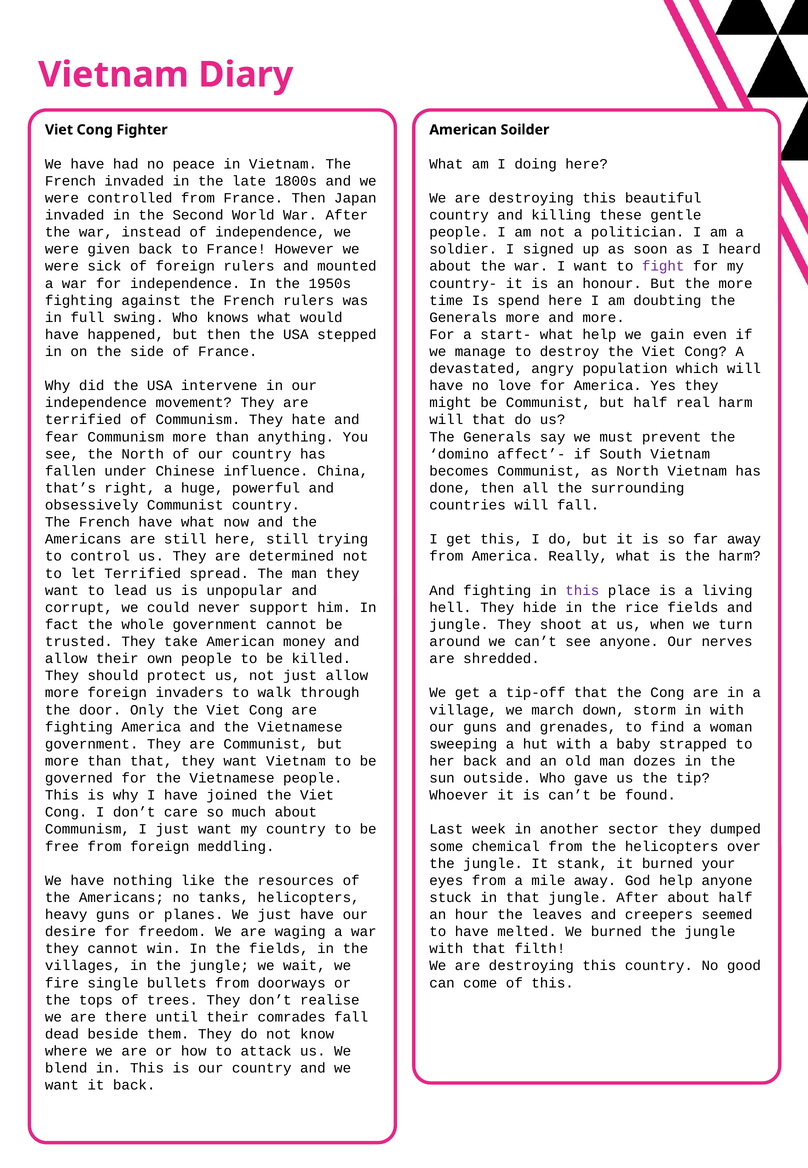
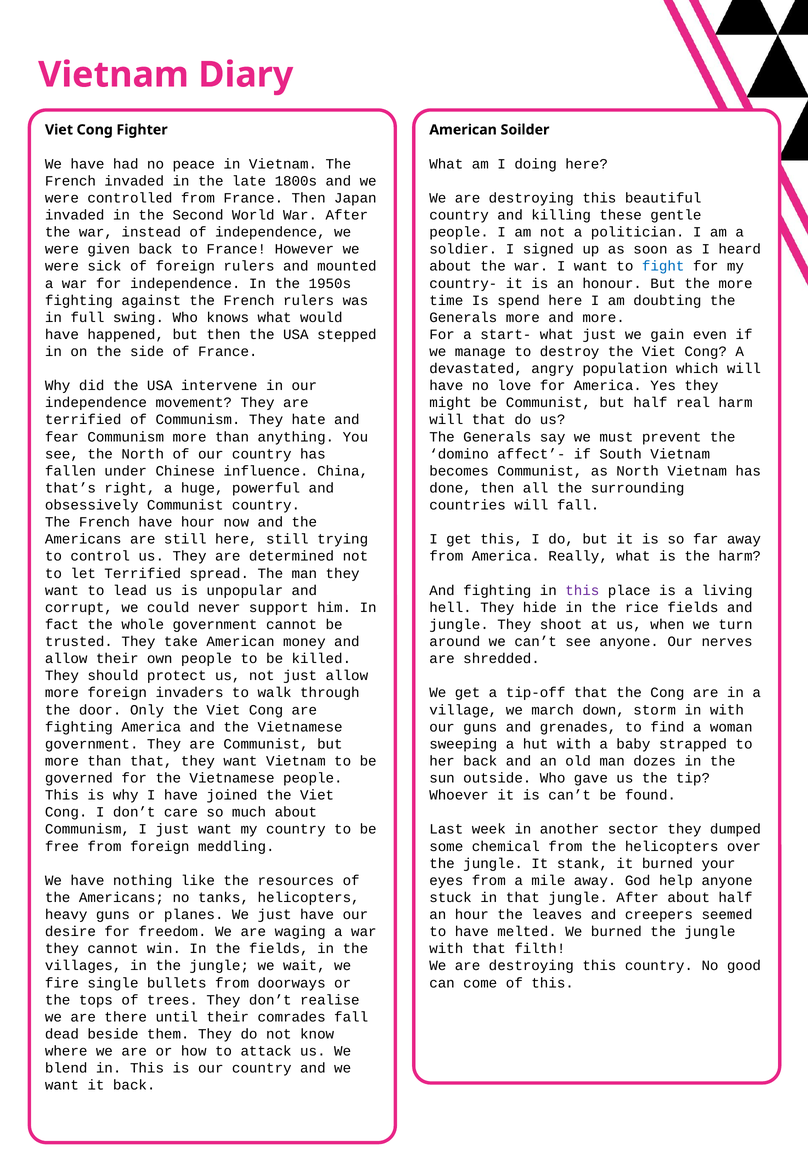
fight colour: purple -> blue
what help: help -> just
have what: what -> hour
